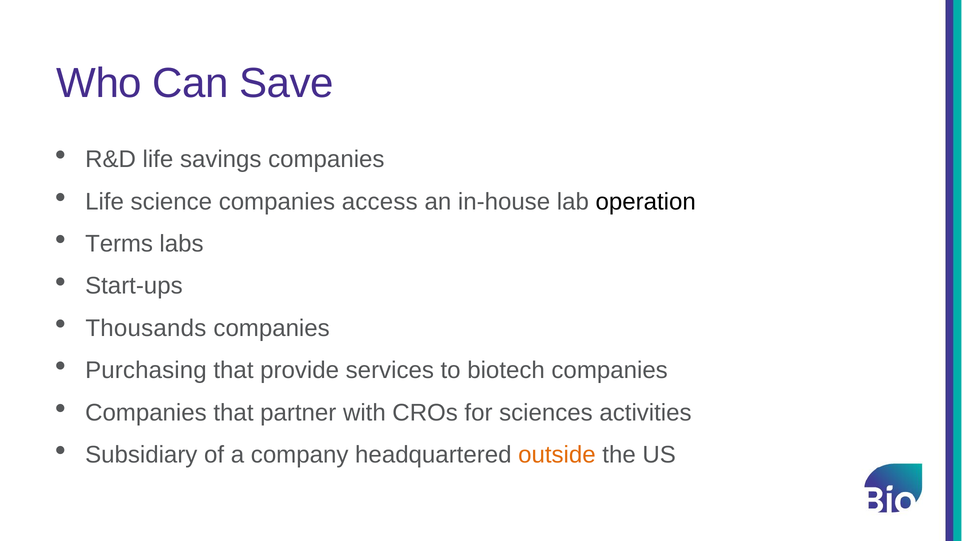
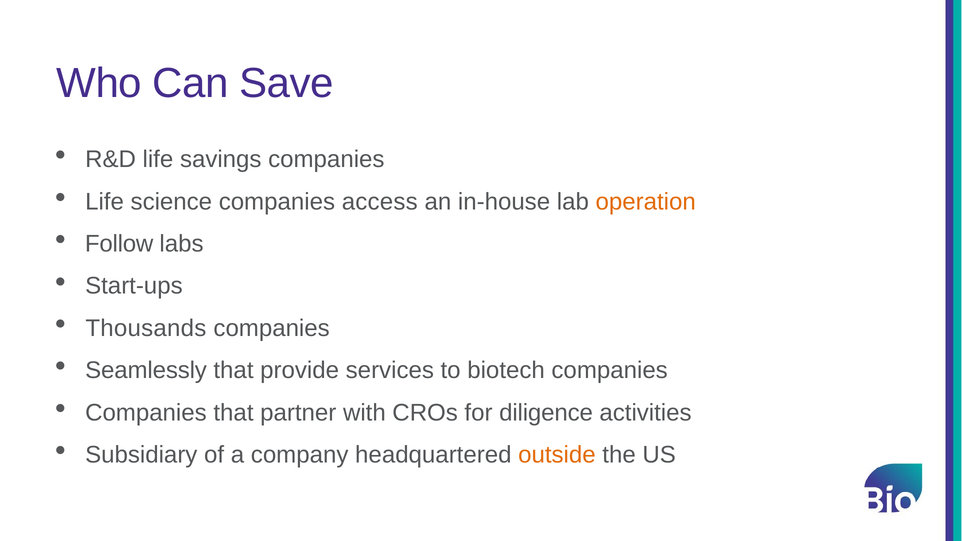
operation colour: black -> orange
Terms: Terms -> Follow
Purchasing: Purchasing -> Seamlessly
sciences: sciences -> diligence
